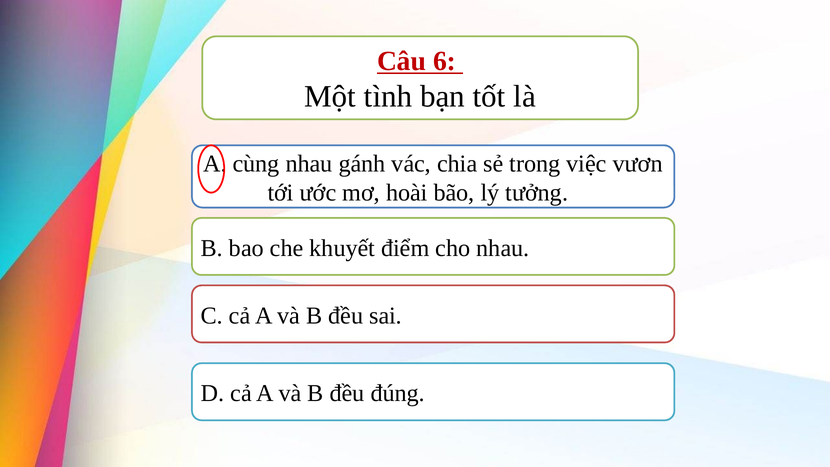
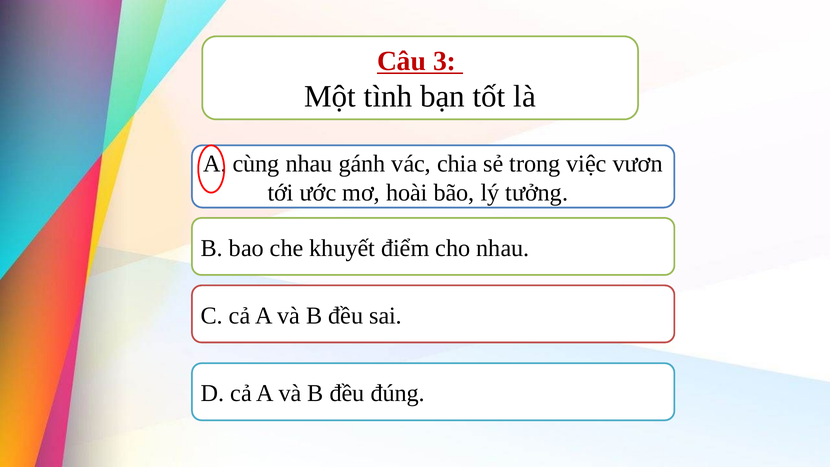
6: 6 -> 3
